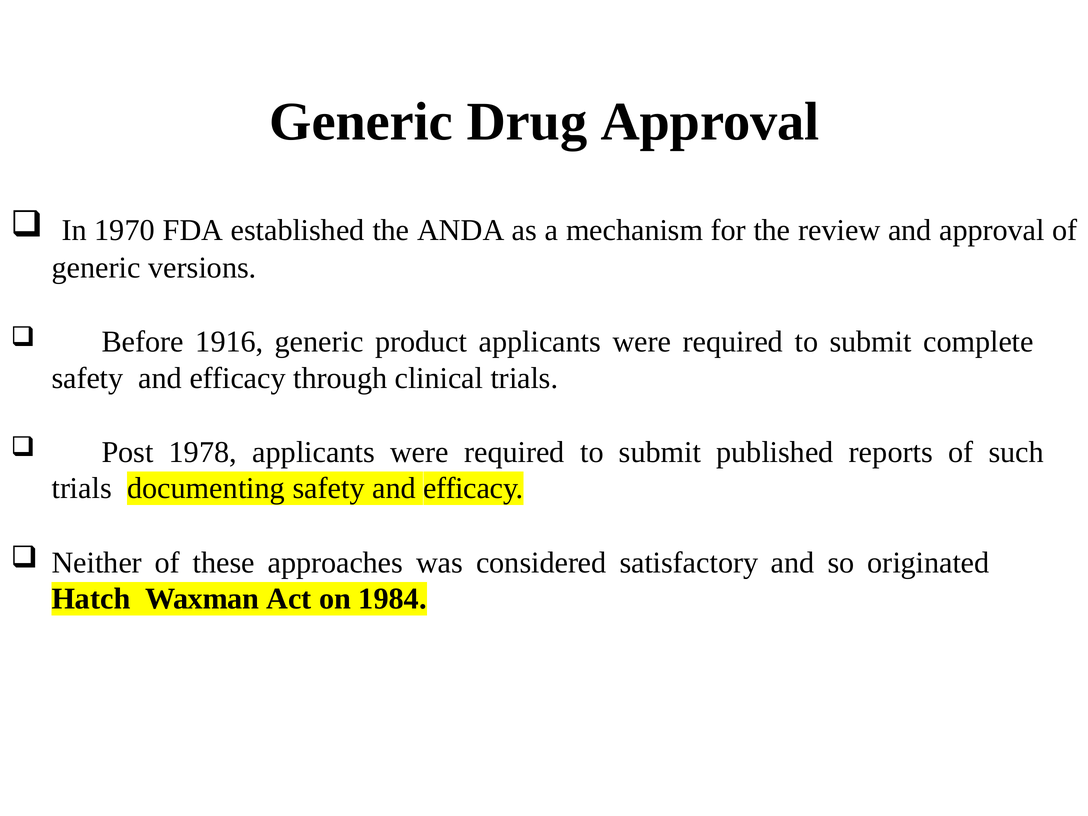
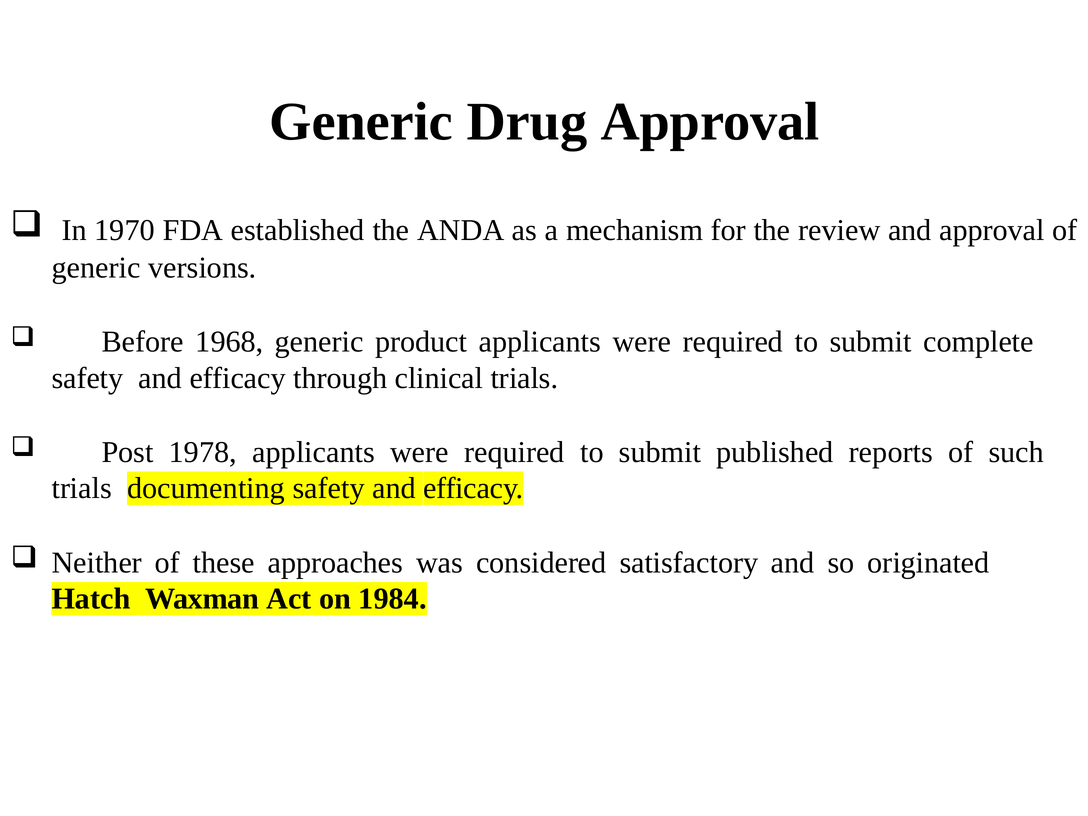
1916: 1916 -> 1968
